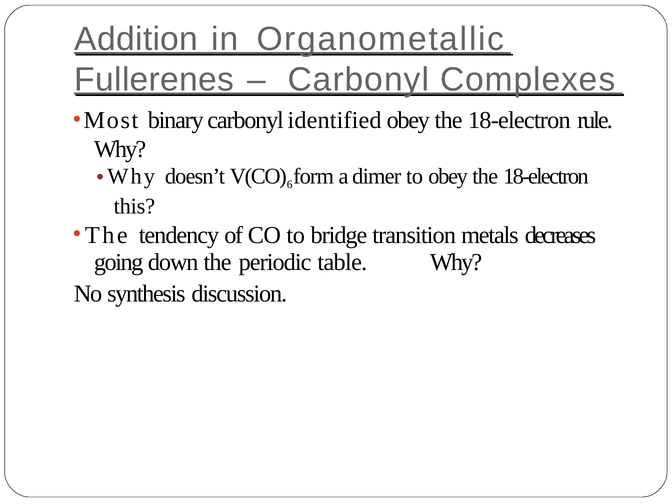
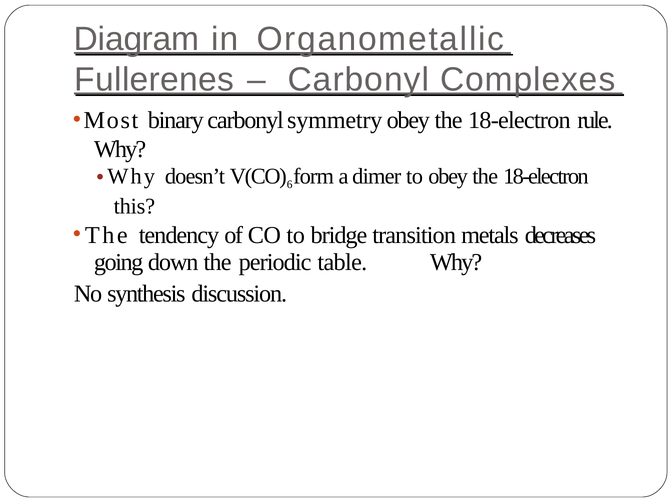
Addition: Addition -> Diagram
identified: identified -> symmetry
